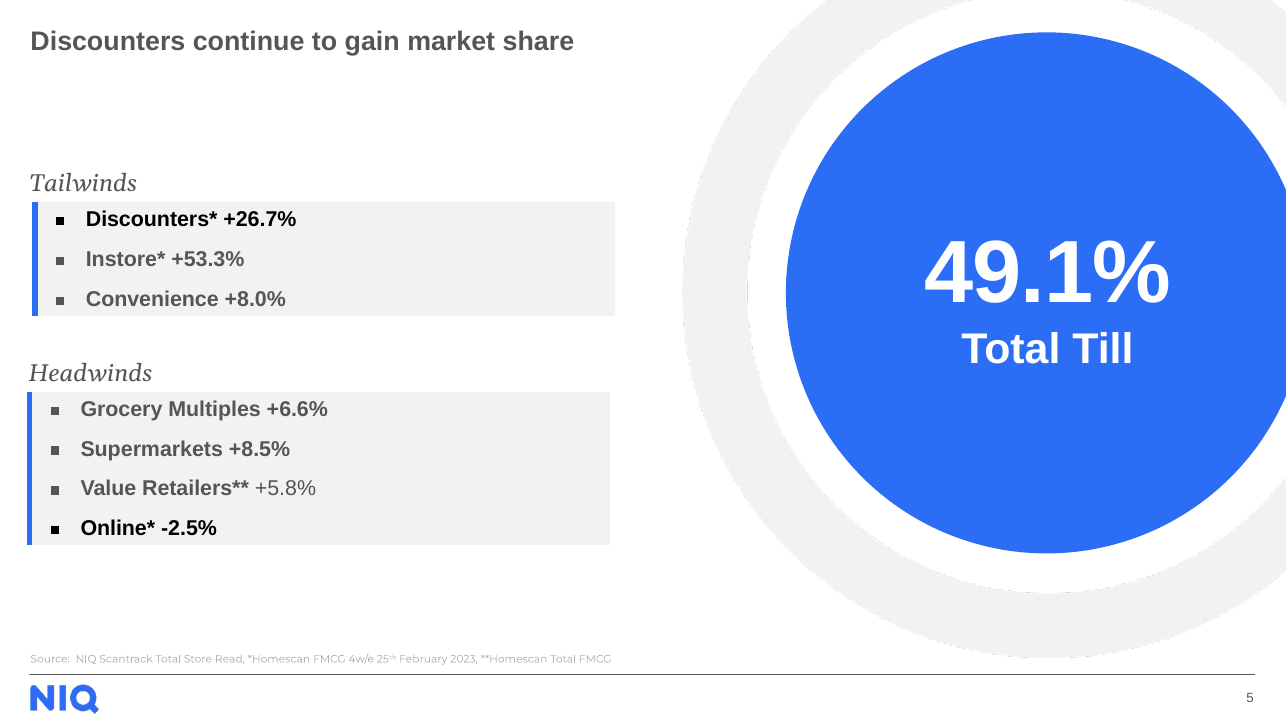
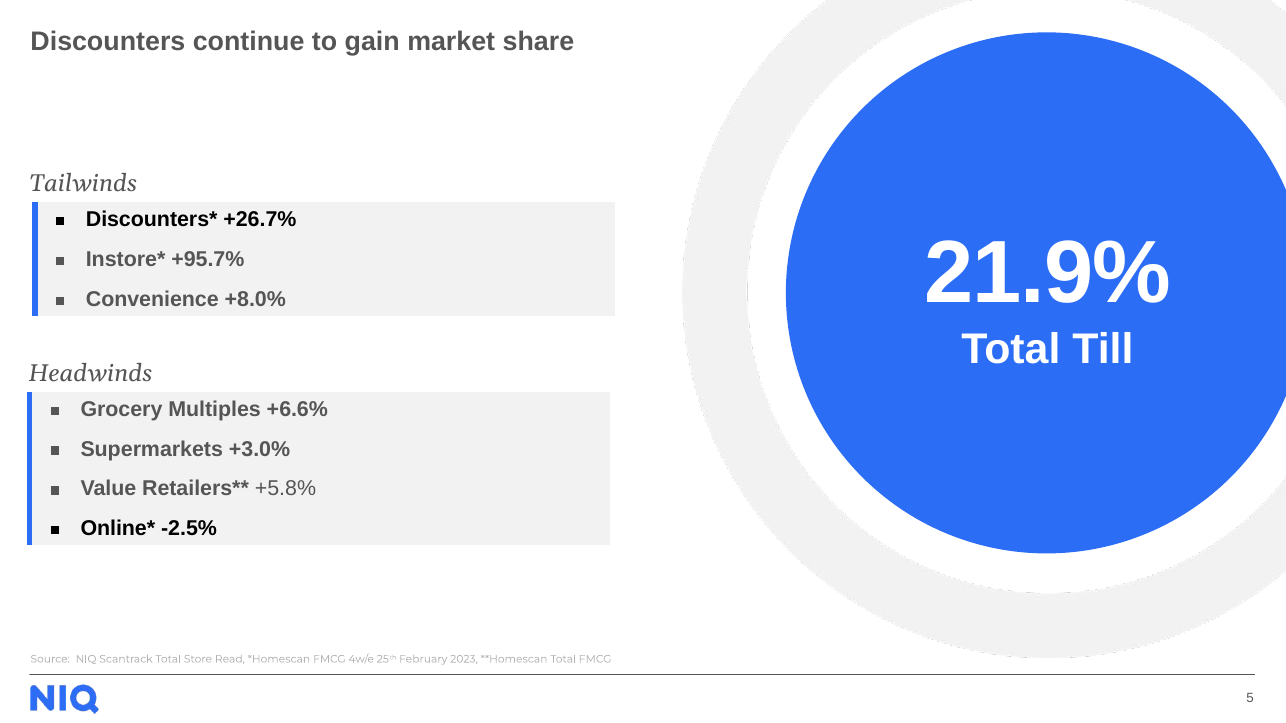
49.1%: 49.1% -> 21.9%
+53.3%: +53.3% -> +95.7%
+8.5%: +8.5% -> +3.0%
